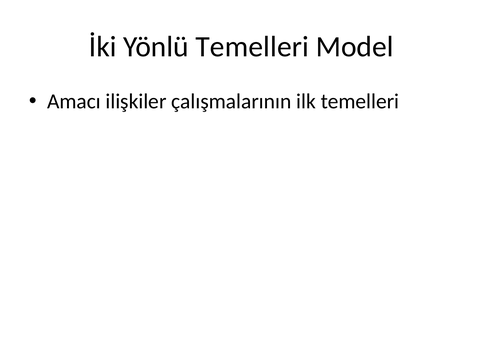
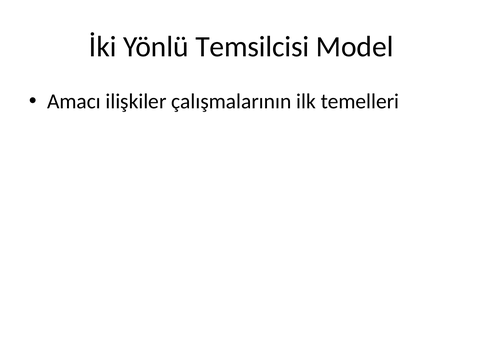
Yönlü Temelleri: Temelleri -> Temsilcisi
